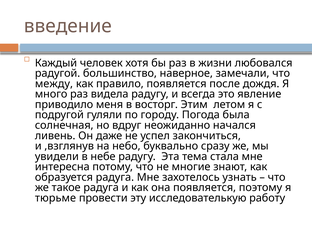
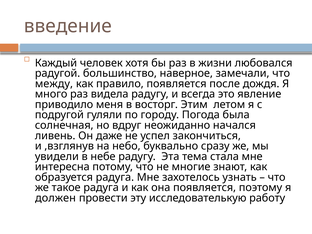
тюрьме: тюрьме -> должен
